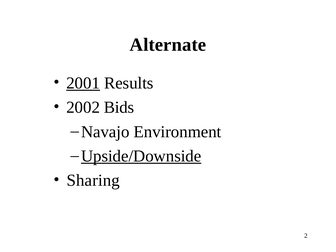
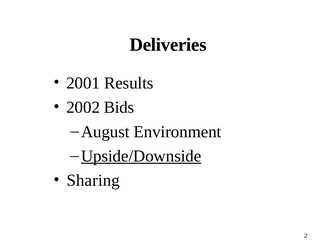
Alternate: Alternate -> Deliveries
2001 underline: present -> none
Navajo: Navajo -> August
